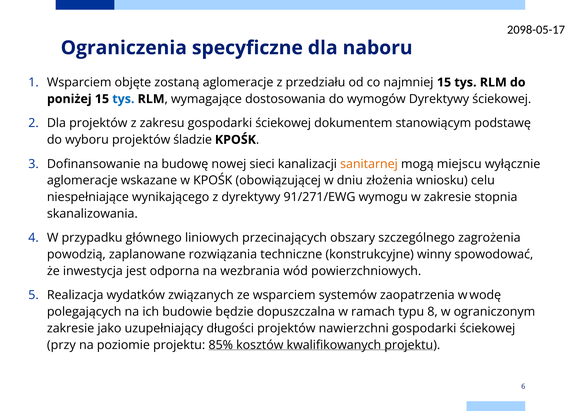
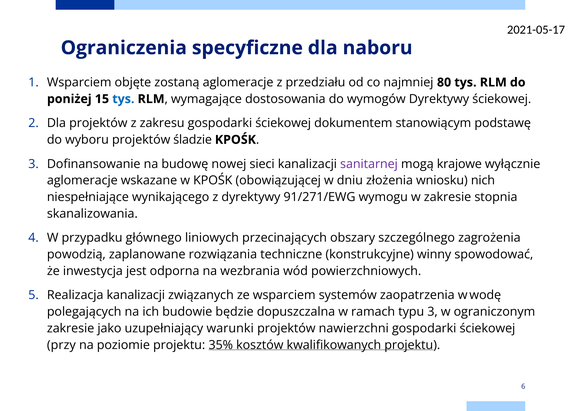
2098-05-17: 2098-05-17 -> 2021-05-17
najmniej 15: 15 -> 80
sanitarnej colour: orange -> purple
miejscu: miejscu -> krajowe
celu: celu -> nich
Realizacja wydatków: wydatków -> kanalizacji
typu 8: 8 -> 3
długości: długości -> warunki
85%: 85% -> 35%
